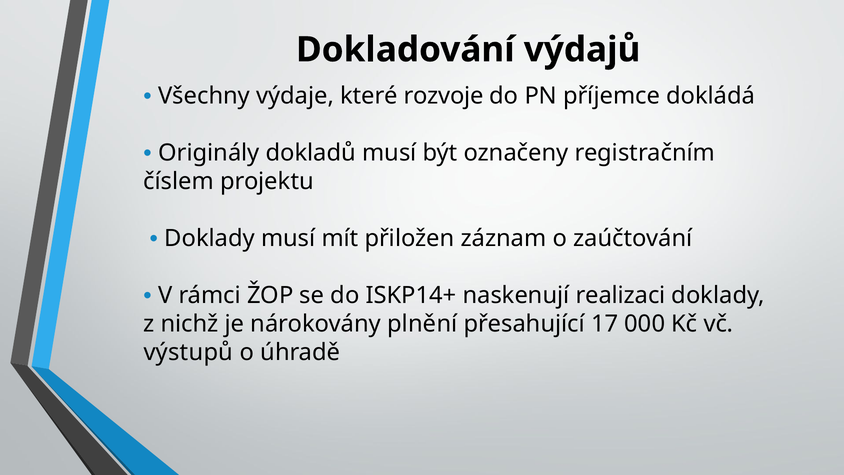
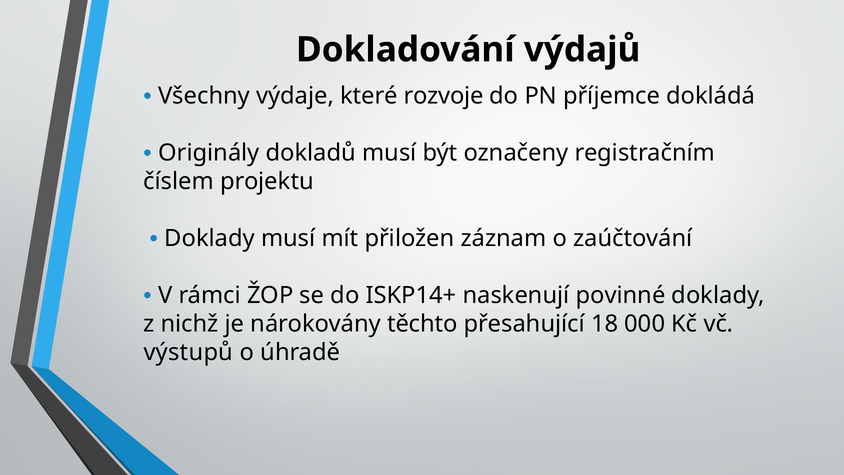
realizaci: realizaci -> povinné
plnění: plnění -> těchto
17: 17 -> 18
